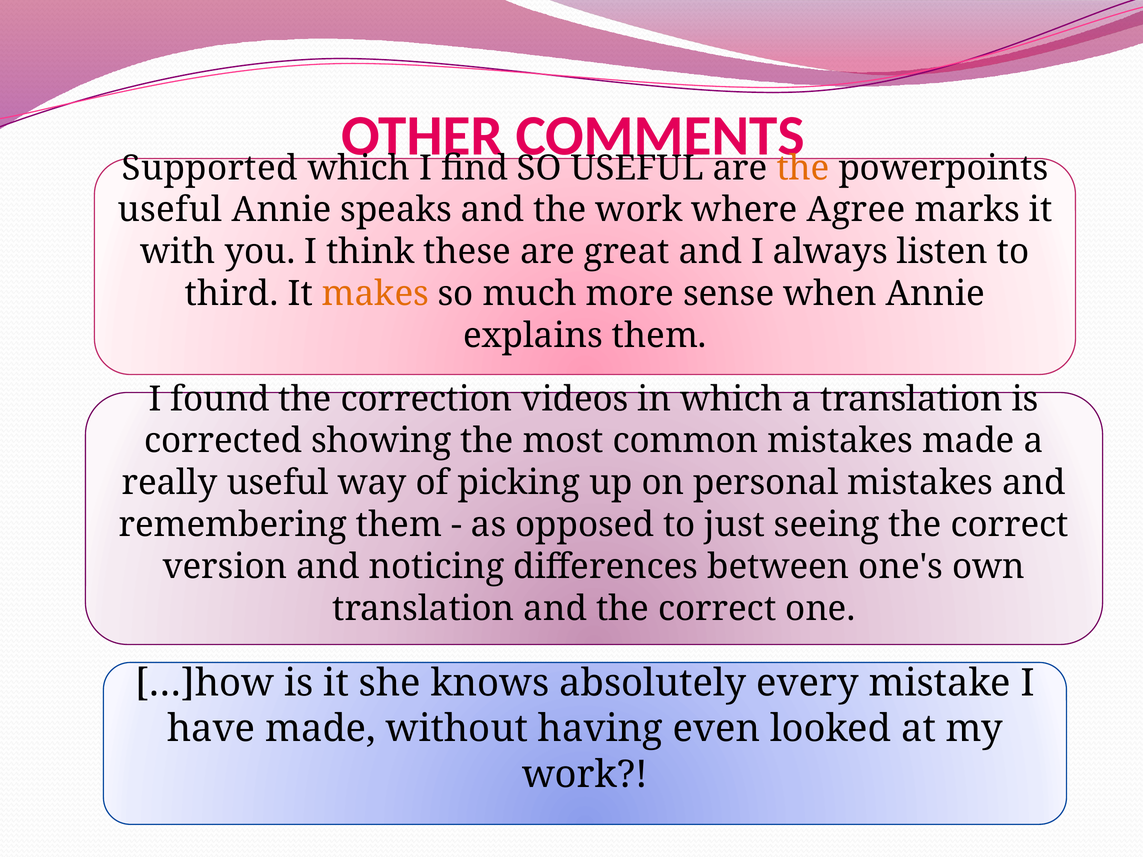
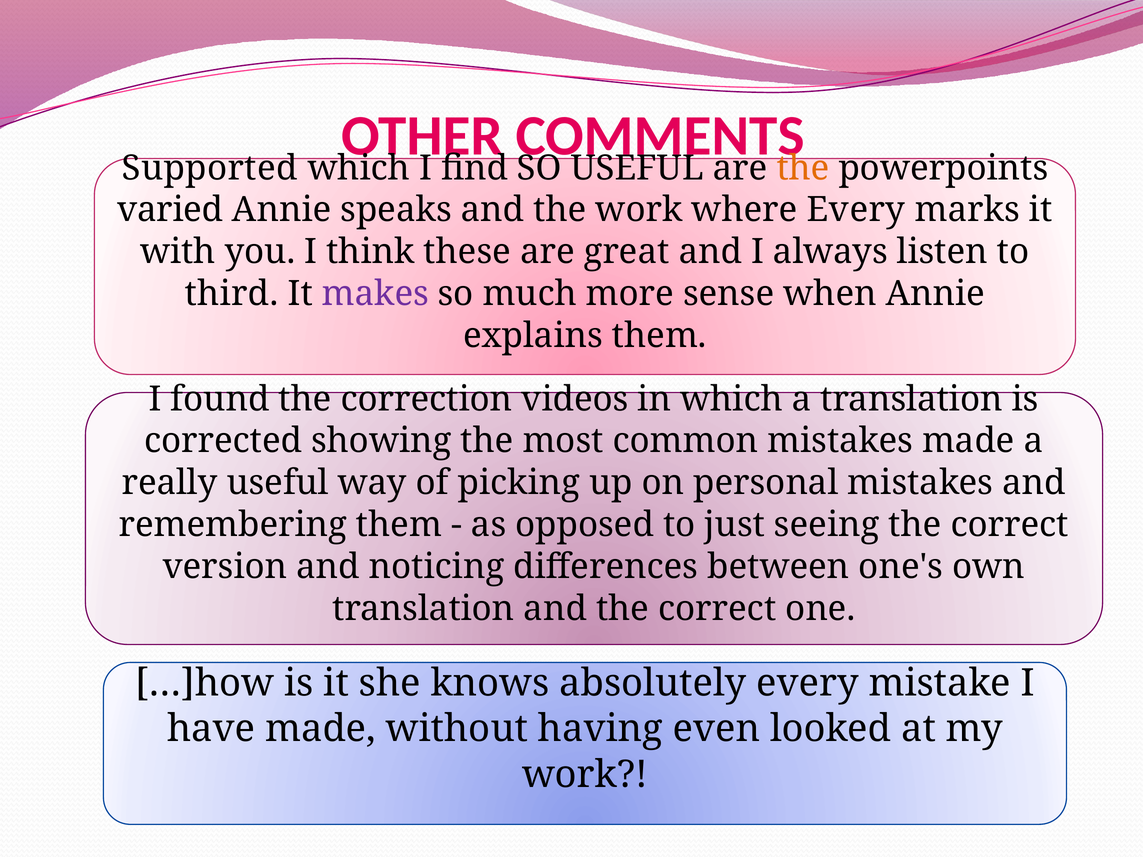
useful at (170, 210): useful -> varied
where Agree: Agree -> Every
makes colour: orange -> purple
